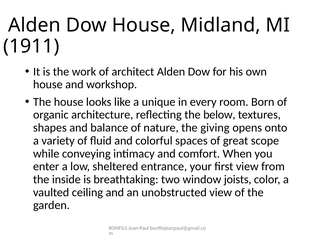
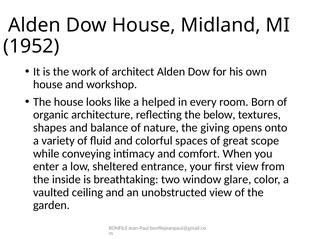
1911: 1911 -> 1952
unique: unique -> helped
joists: joists -> glare
